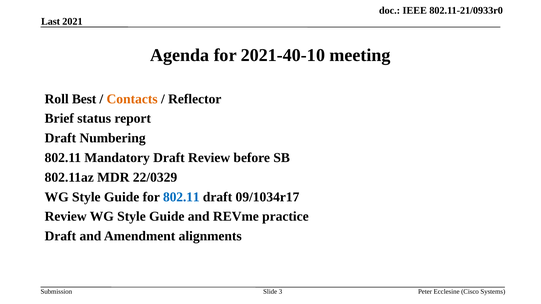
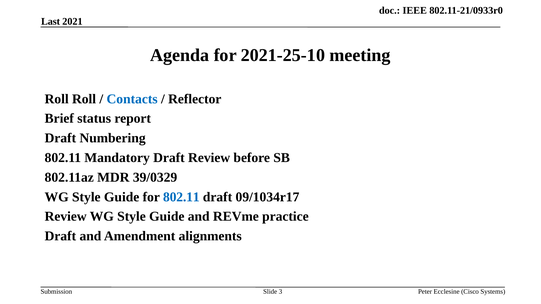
2021-40-10: 2021-40-10 -> 2021-25-10
Roll Best: Best -> Roll
Contacts colour: orange -> blue
22/0329: 22/0329 -> 39/0329
